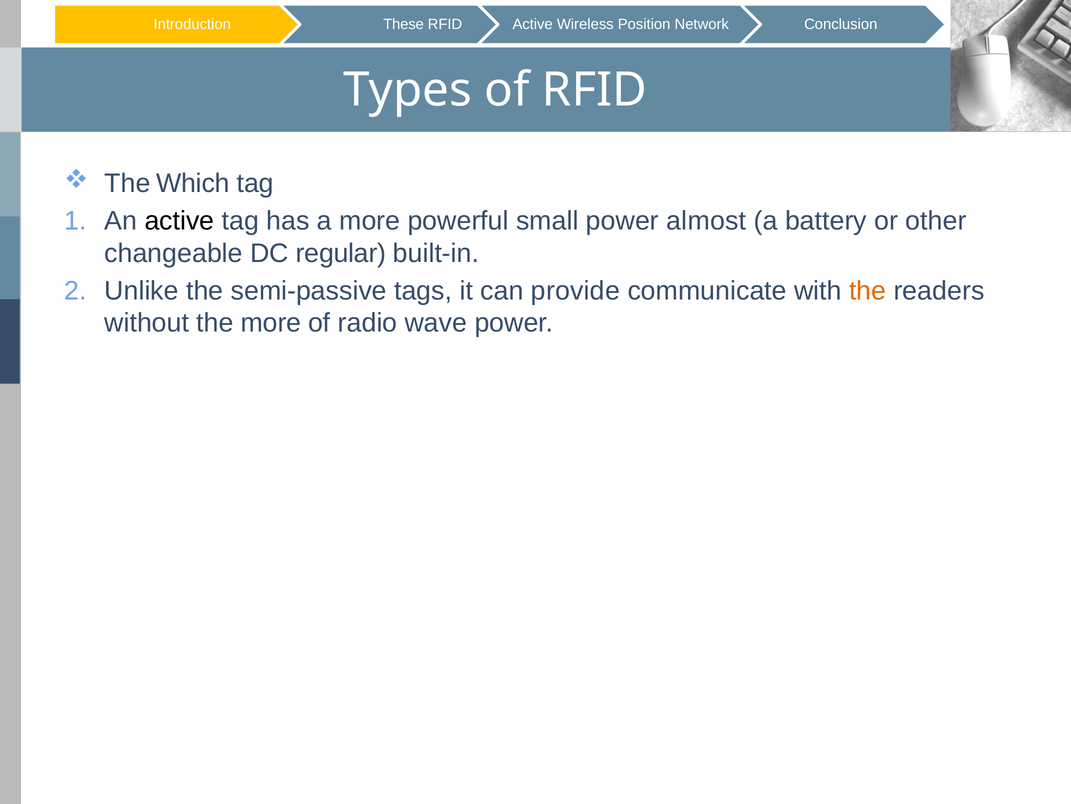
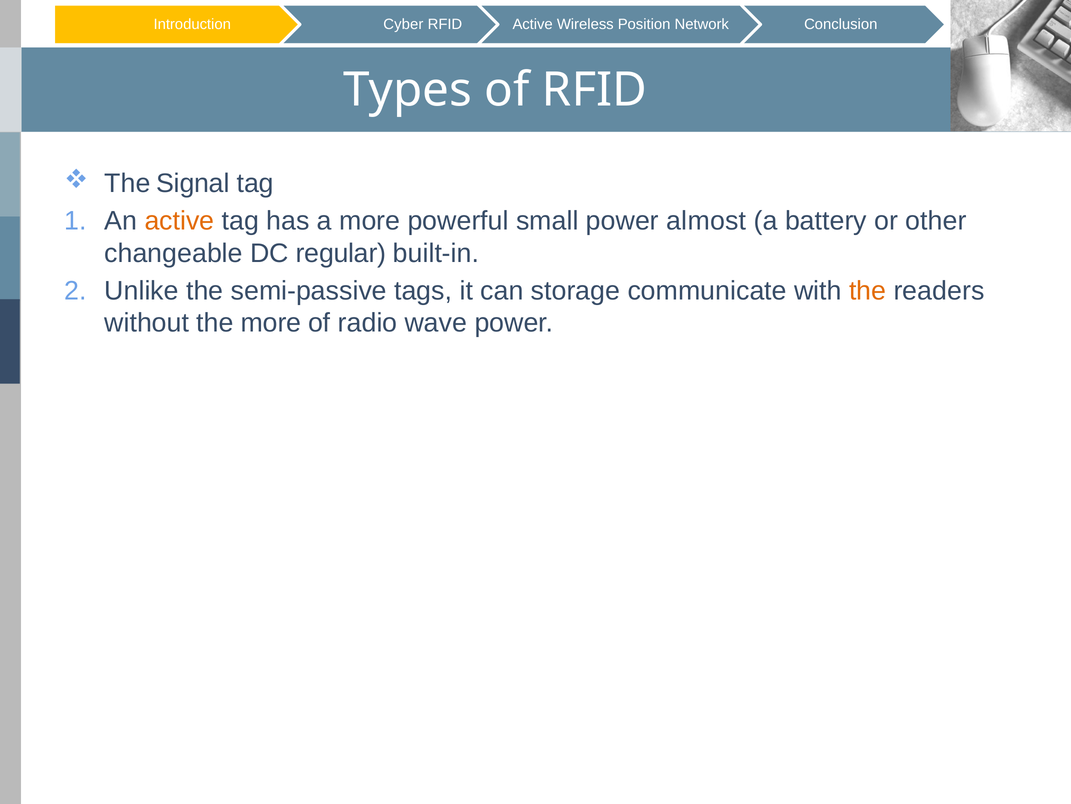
These: These -> Cyber
Which: Which -> Signal
active at (179, 221) colour: black -> orange
provide: provide -> storage
